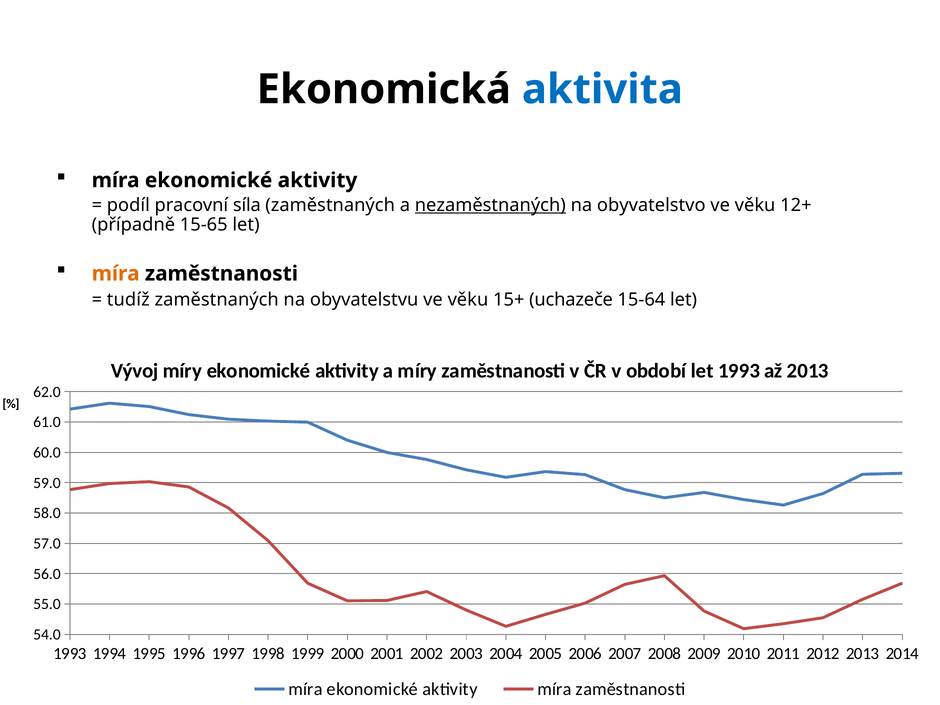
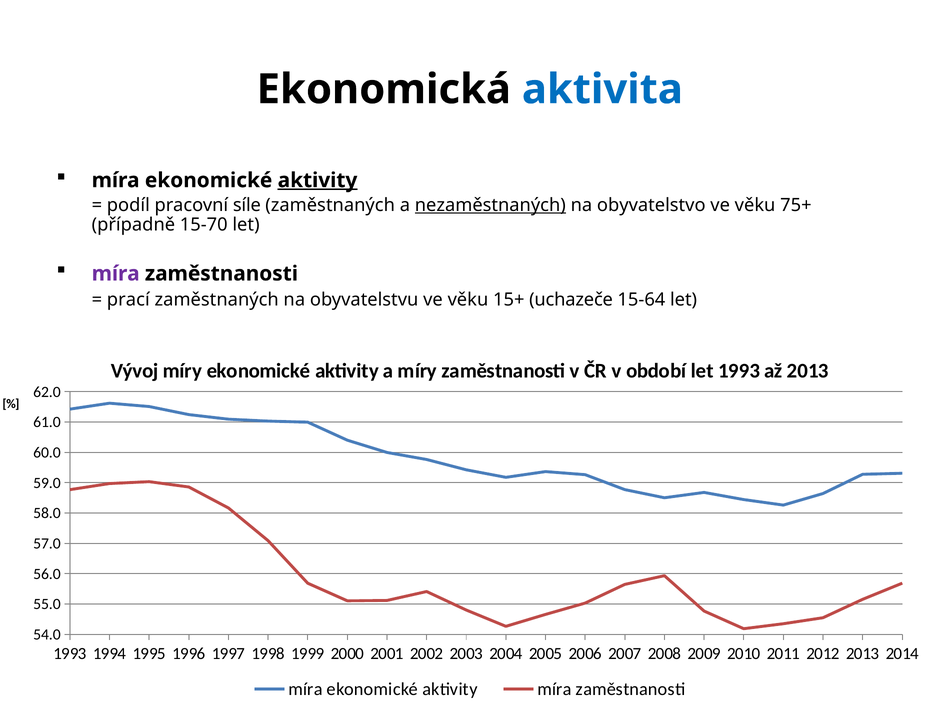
aktivity at (317, 180) underline: none -> present
síla: síla -> síle
12+: 12+ -> 75+
15-65: 15-65 -> 15-70
míra at (116, 274) colour: orange -> purple
tudíž: tudíž -> prací
